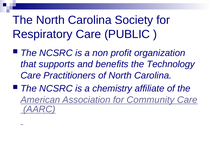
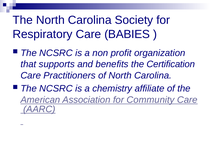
PUBLIC: PUBLIC -> BABIES
Technology: Technology -> Certification
